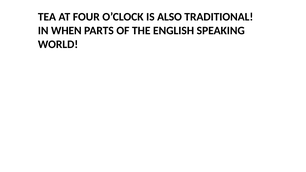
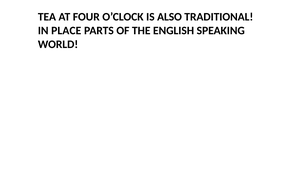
WHEN: WHEN -> PLACE
